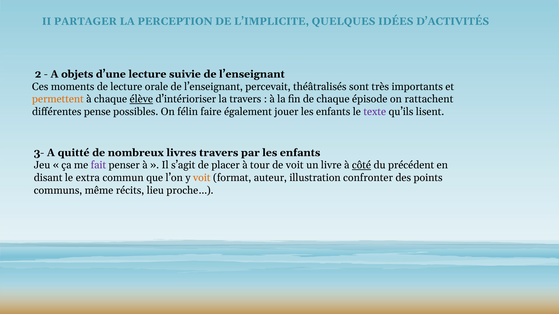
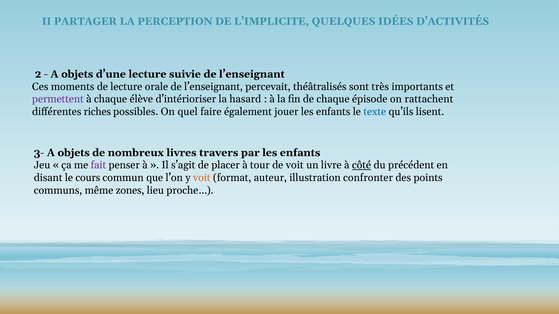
permettent colour: orange -> purple
élève underline: present -> none
la travers: travers -> hasard
pense: pense -> riches
félin: félin -> quel
texte colour: purple -> blue
3- A quitté: quitté -> objets
extra: extra -> cours
récits: récits -> zones
